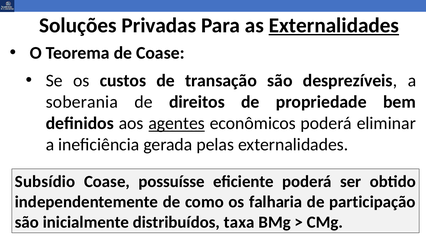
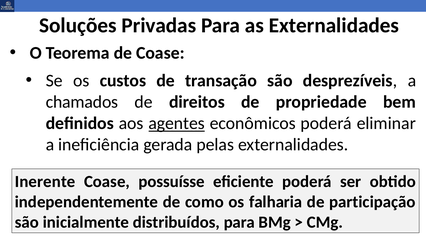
Externalidades at (334, 25) underline: present -> none
soberania: soberania -> chamados
Subsídio: Subsídio -> Inerente
distribuídos taxa: taxa -> para
